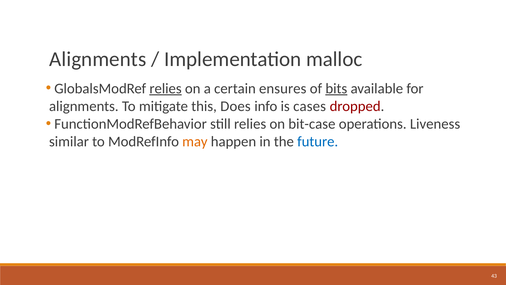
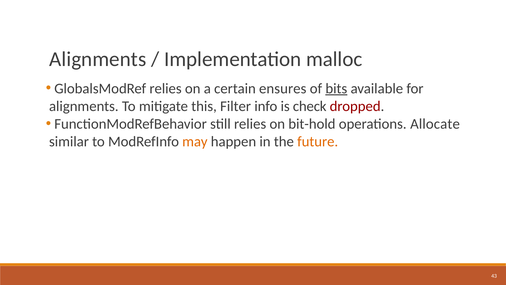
relies at (166, 88) underline: present -> none
Does: Does -> Filter
cases: cases -> check
bit-case: bit-case -> bit-hold
Liveness: Liveness -> Allocate
future colour: blue -> orange
